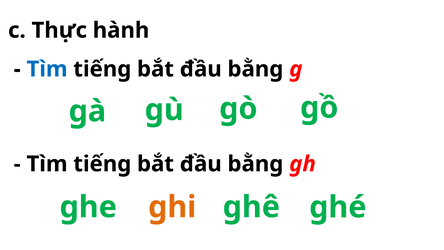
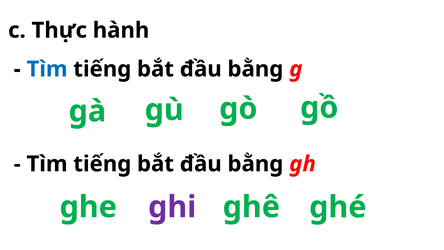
ghi colour: orange -> purple
